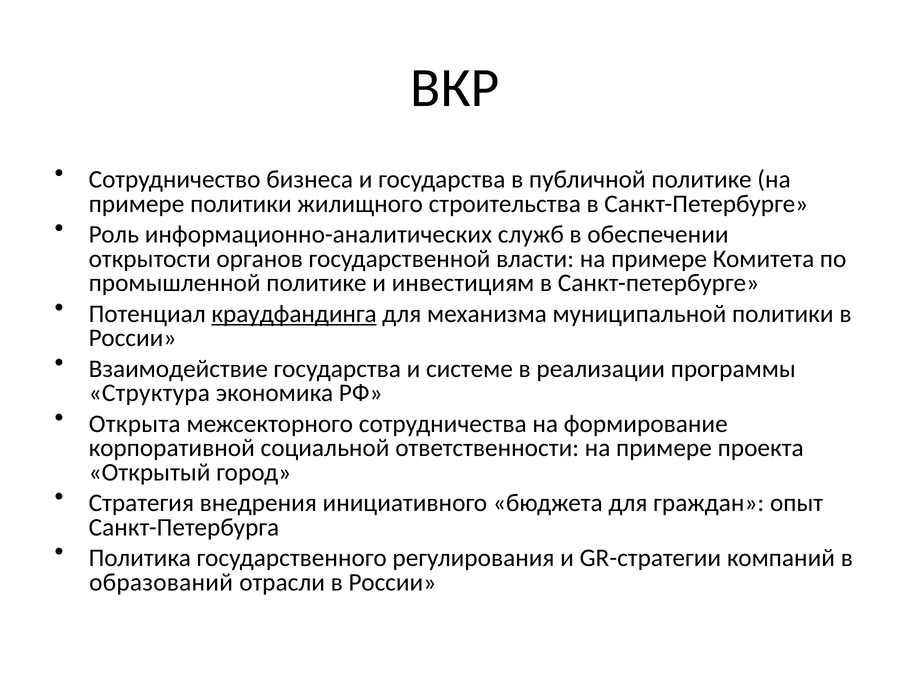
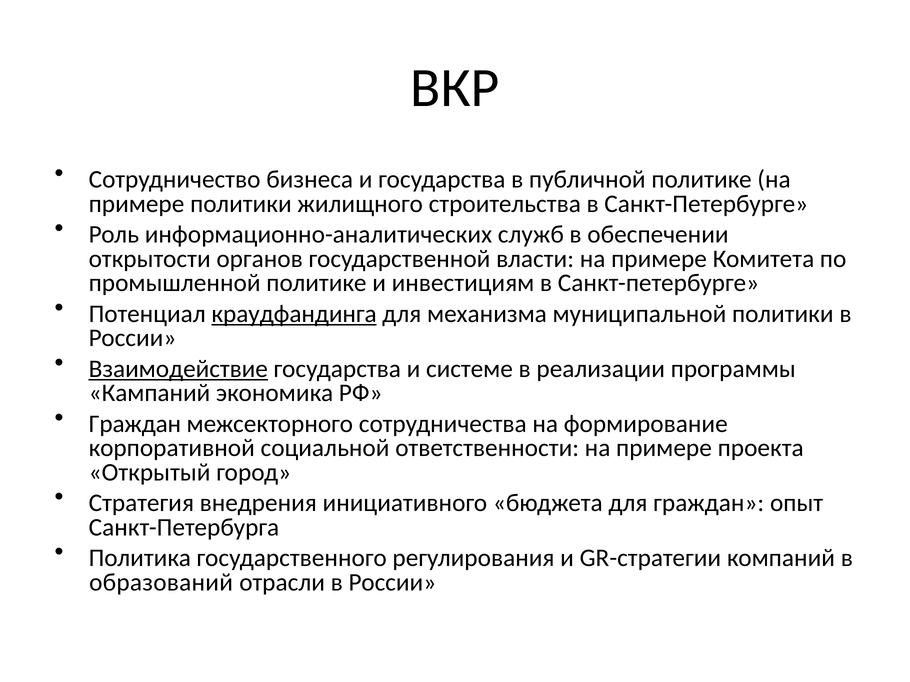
Взаимодействие underline: none -> present
Структура: Структура -> Кампаний
Открыта at (135, 424): Открыта -> Граждан
